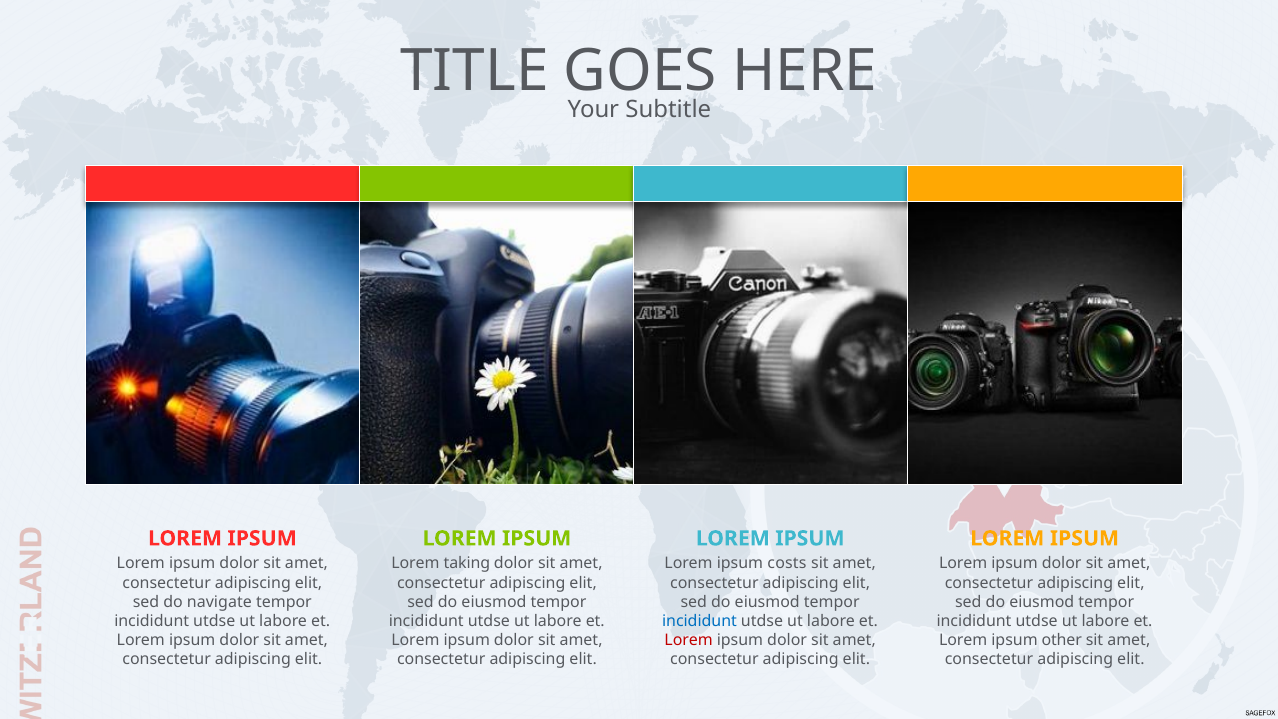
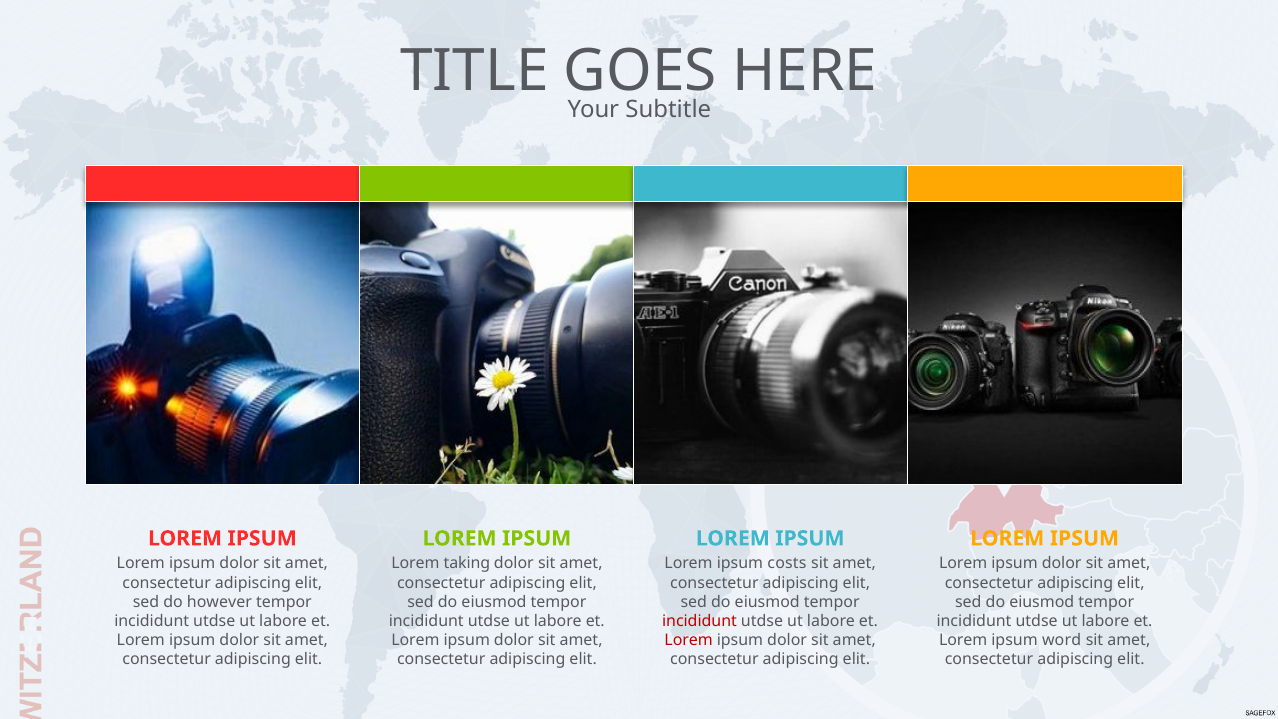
navigate: navigate -> however
incididunt at (699, 621) colour: blue -> red
other: other -> word
